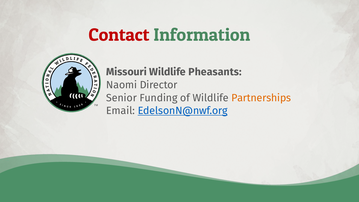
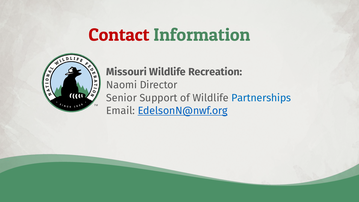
Pheasants: Pheasants -> Recreation
Funding: Funding -> Support
Partnerships colour: orange -> blue
